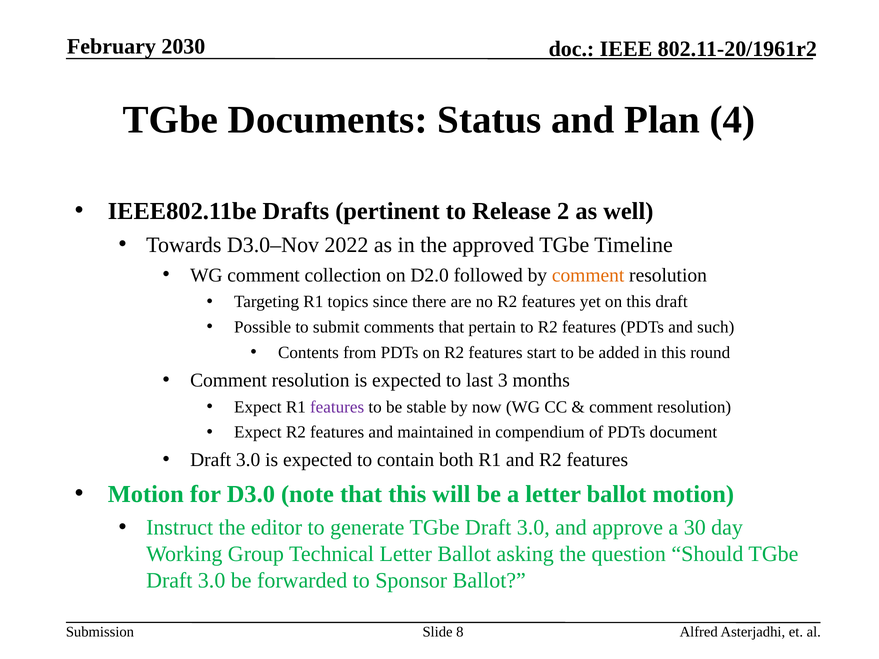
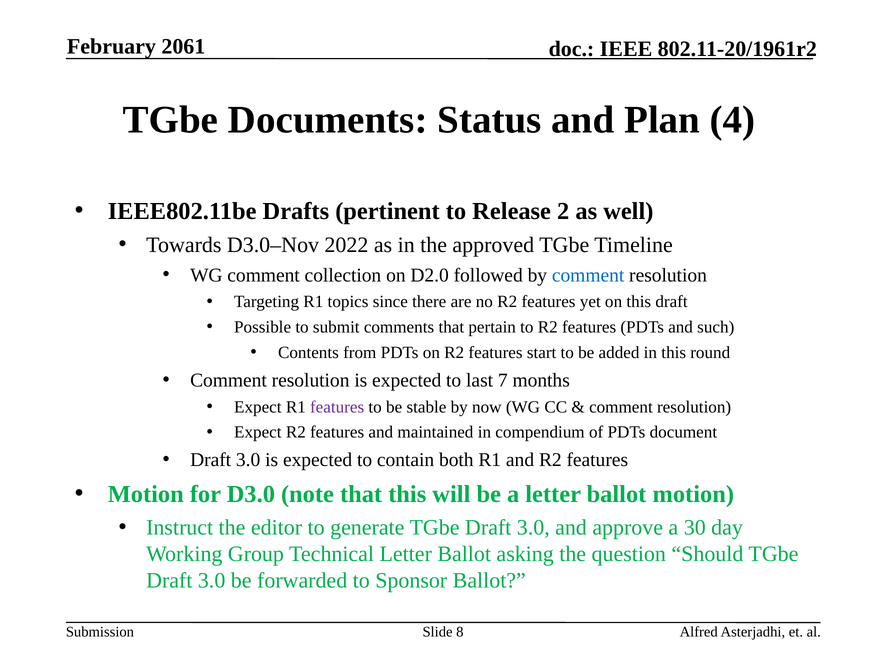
2030: 2030 -> 2061
comment at (588, 275) colour: orange -> blue
3: 3 -> 7
